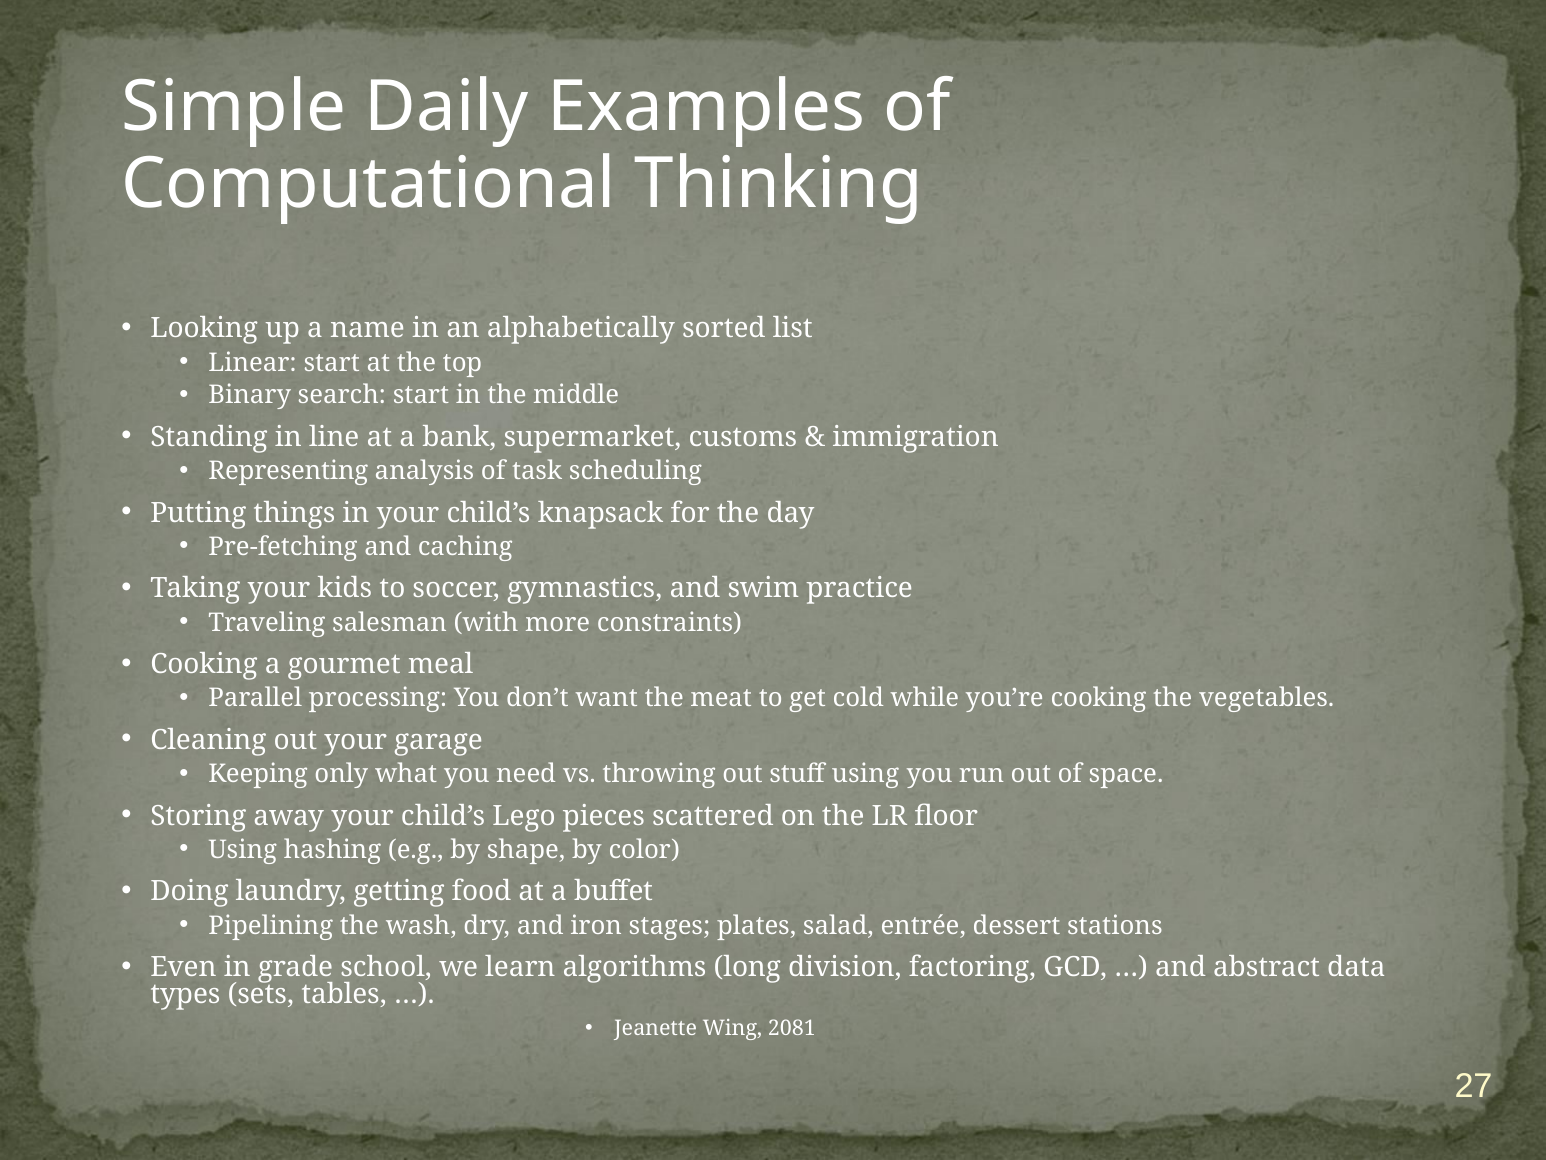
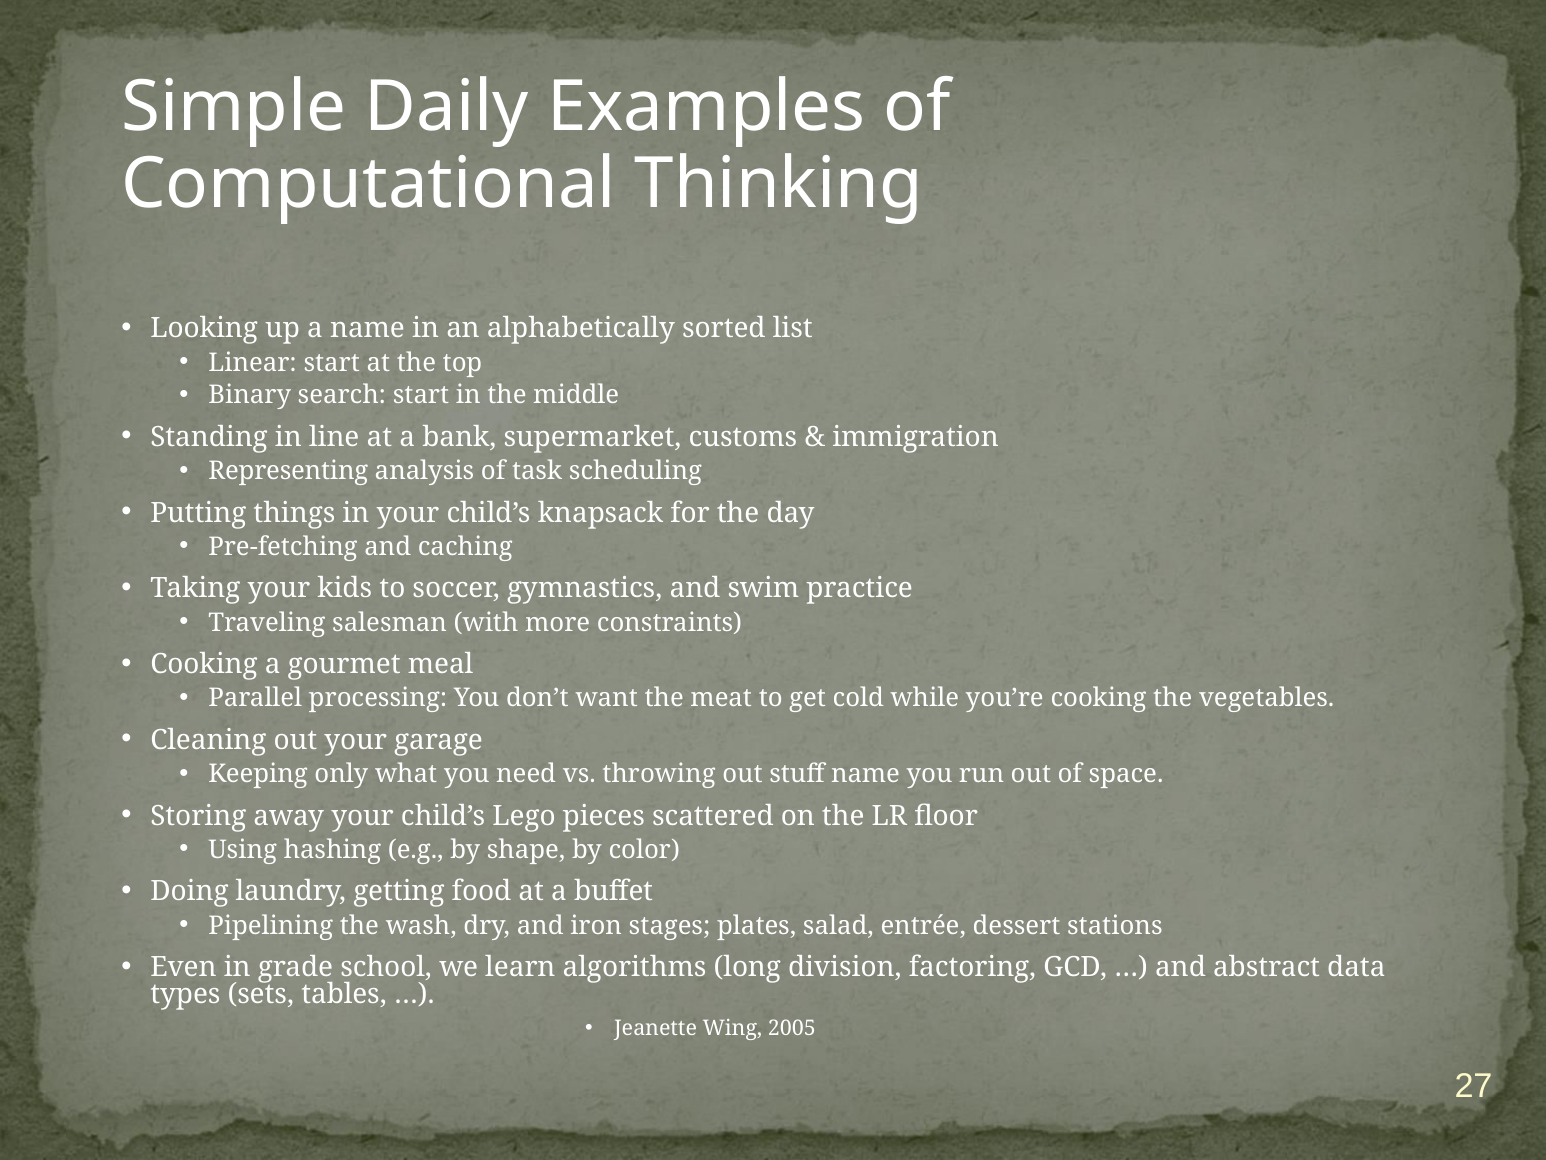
stuff using: using -> name
2081: 2081 -> 2005
